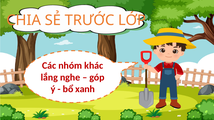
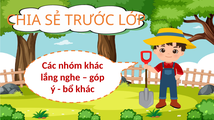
bổ xanh: xanh -> khác
